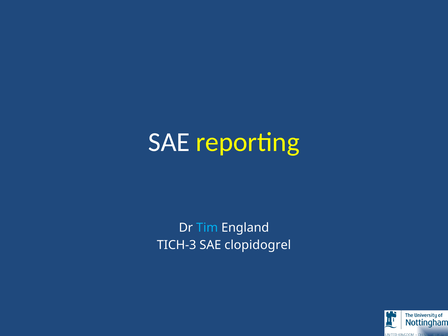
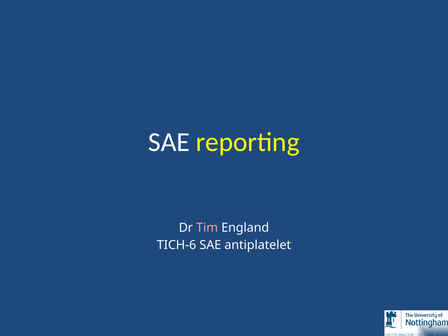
Tim colour: light blue -> pink
TICH-3: TICH-3 -> TICH-6
clopidogrel: clopidogrel -> antiplatelet
